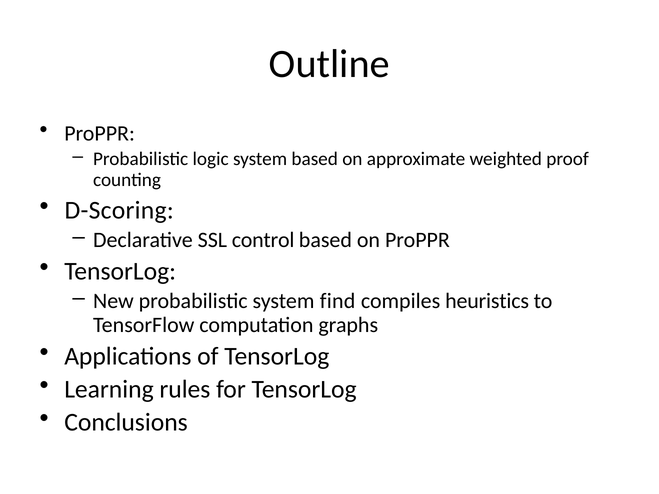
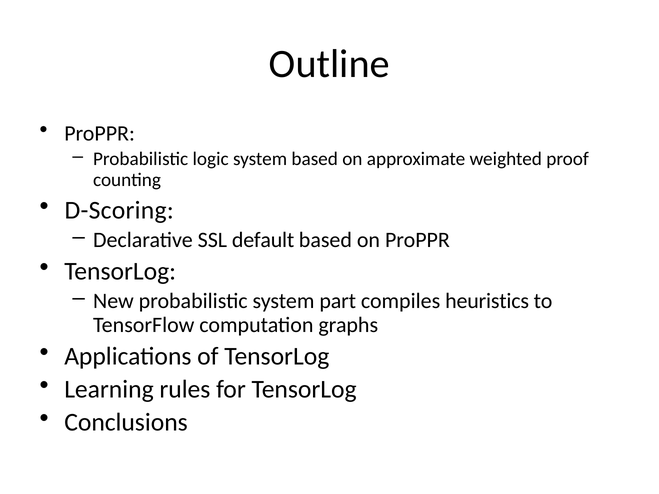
control: control -> default
find: find -> part
